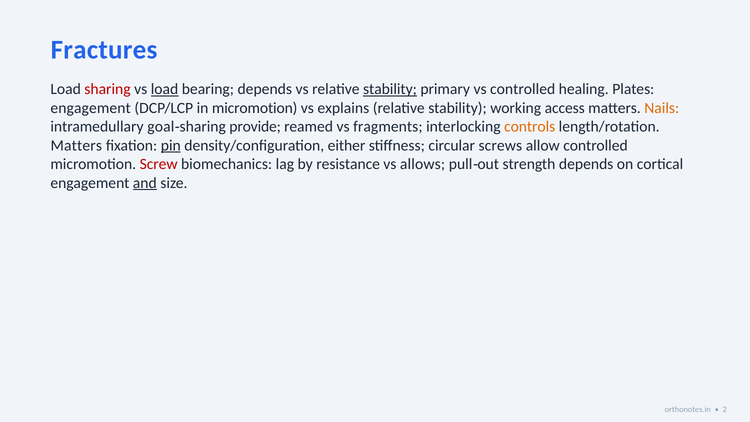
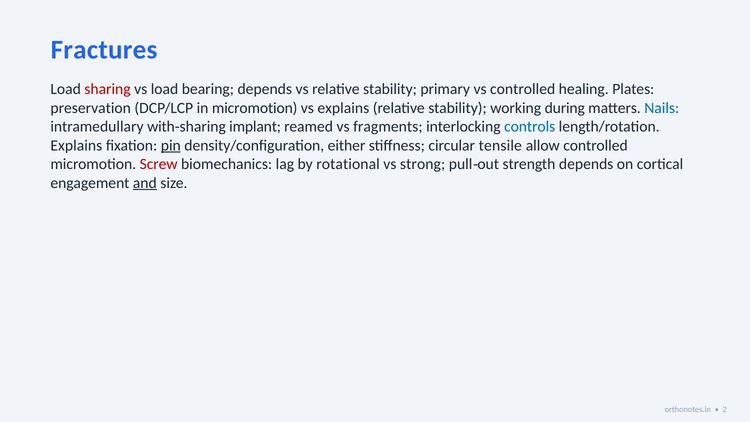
load at (165, 89) underline: present -> none
stability at (390, 89) underline: present -> none
engagement at (91, 108): engagement -> preservation
access: access -> during
Nails colour: orange -> blue
goal: goal -> with
provide: provide -> implant
controls colour: orange -> blue
Matters at (76, 145): Matters -> Explains
screws: screws -> tensile
resistance: resistance -> rotational
allows: allows -> strong
